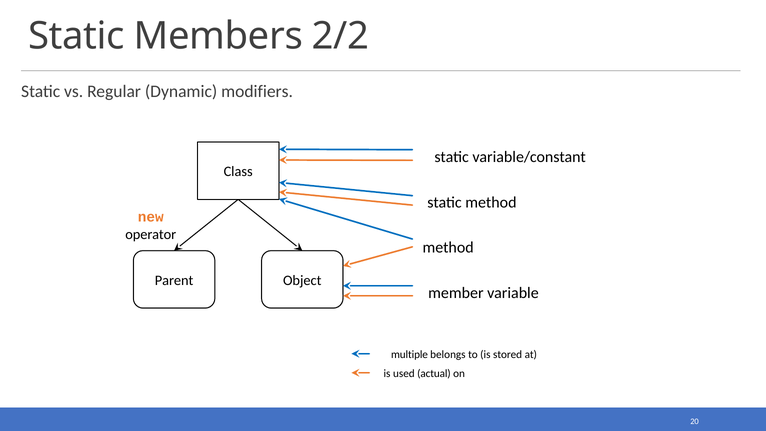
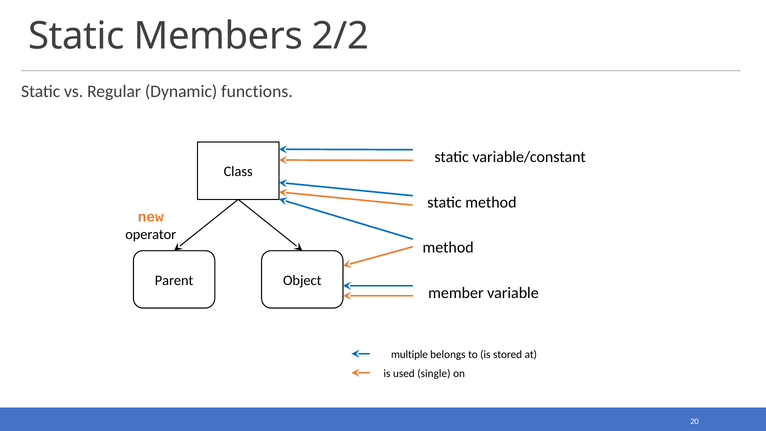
modifiers: modifiers -> functions
actual: actual -> single
